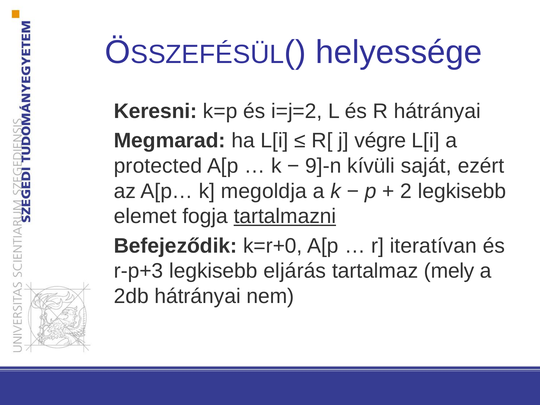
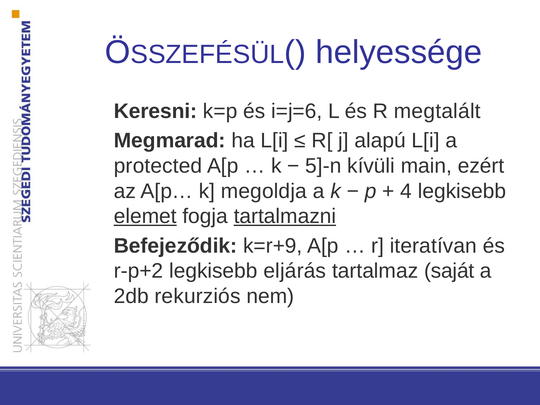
i=j=2: i=j=2 -> i=j=6
R hátrányai: hátrányai -> megtalált
végre: végre -> alapú
9]-n: 9]-n -> 5]-n
saját: saját -> main
2: 2 -> 4
elemet underline: none -> present
k=r+0: k=r+0 -> k=r+9
r-p+3: r-p+3 -> r-p+2
mely: mely -> saját
2db hátrányai: hátrányai -> rekurziós
